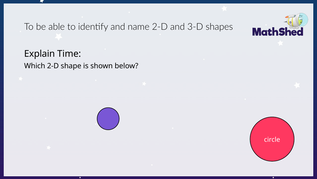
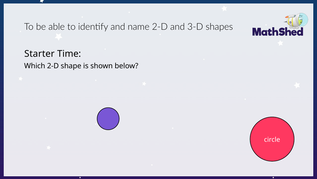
Explain: Explain -> Starter
